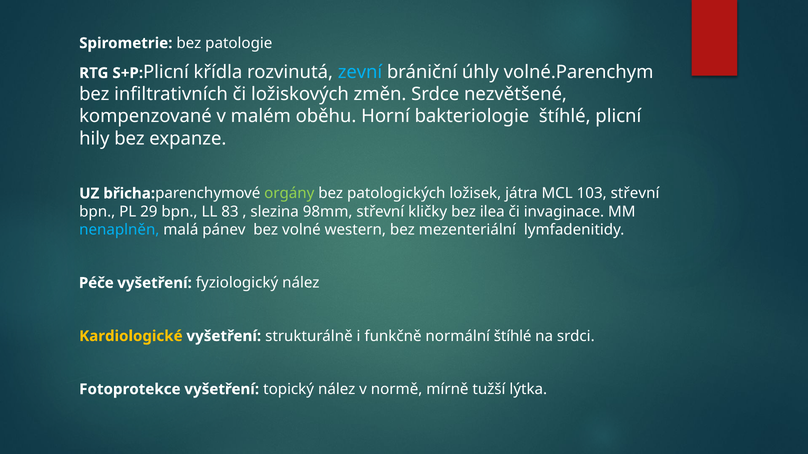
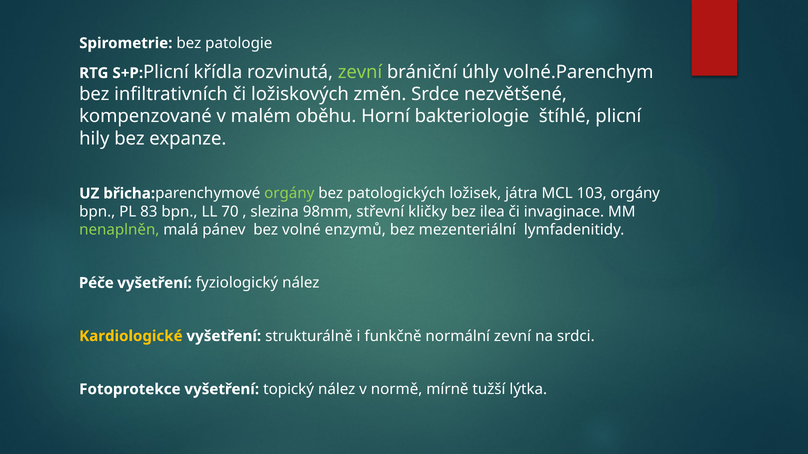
zevní at (360, 72) colour: light blue -> light green
103 střevní: střevní -> orgány
29: 29 -> 83
83: 83 -> 70
nenaplněn colour: light blue -> light green
western: western -> enzymů
normální štíhlé: štíhlé -> zevní
